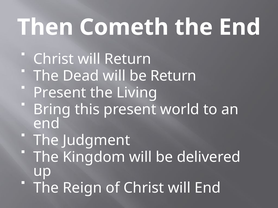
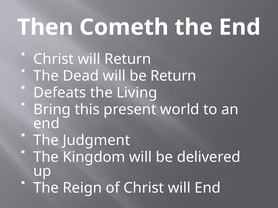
Present at (60, 93): Present -> Defeats
